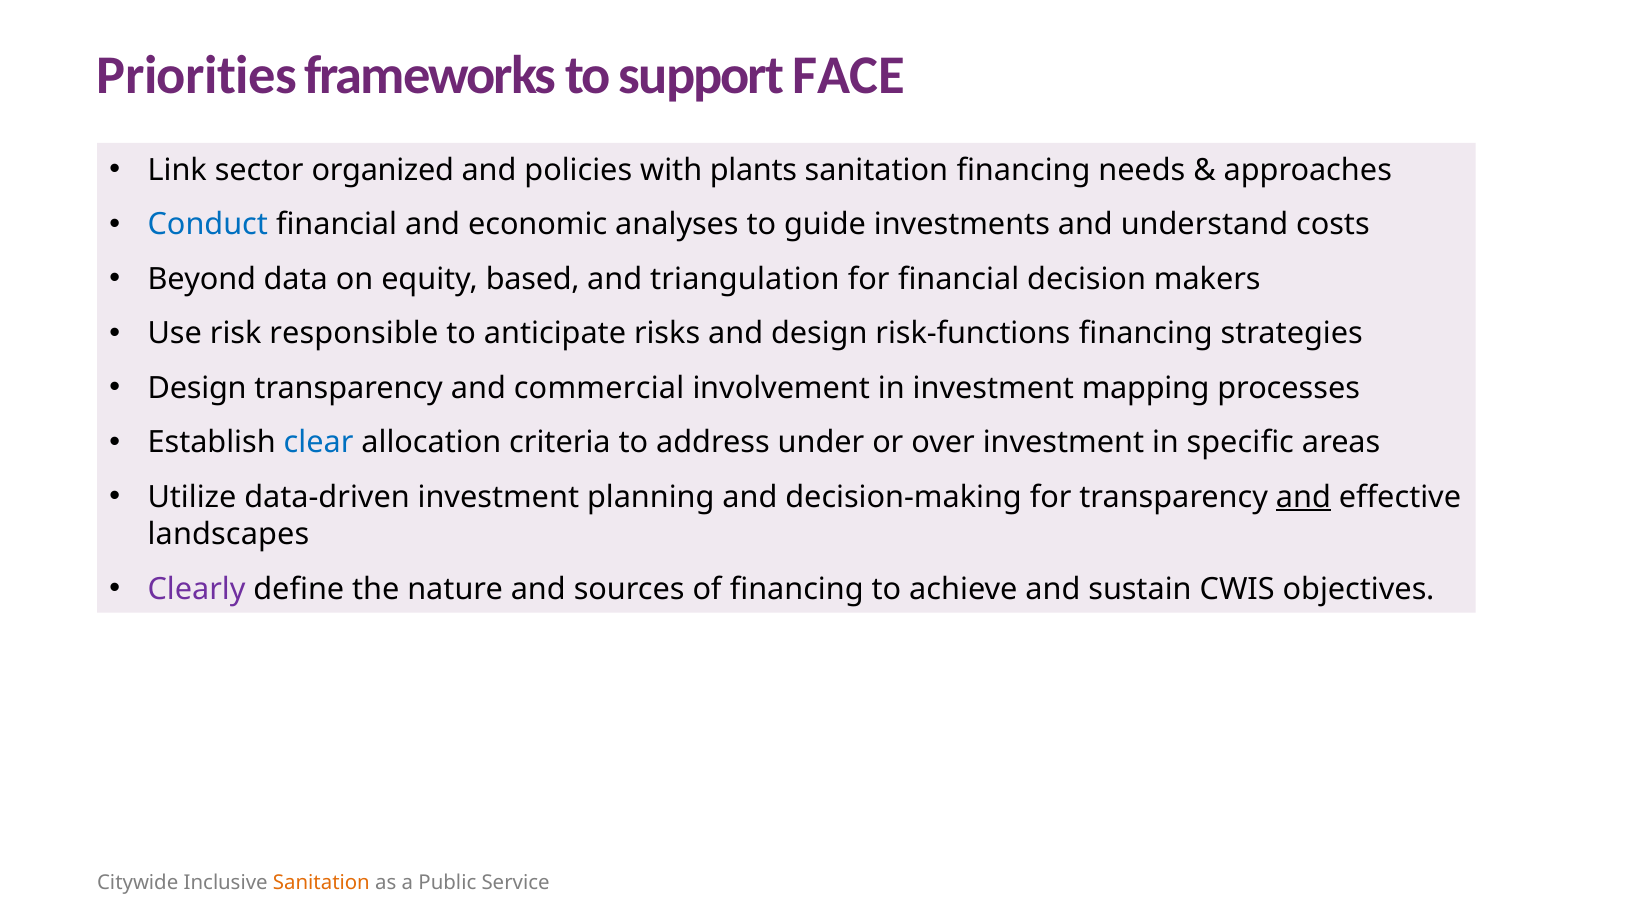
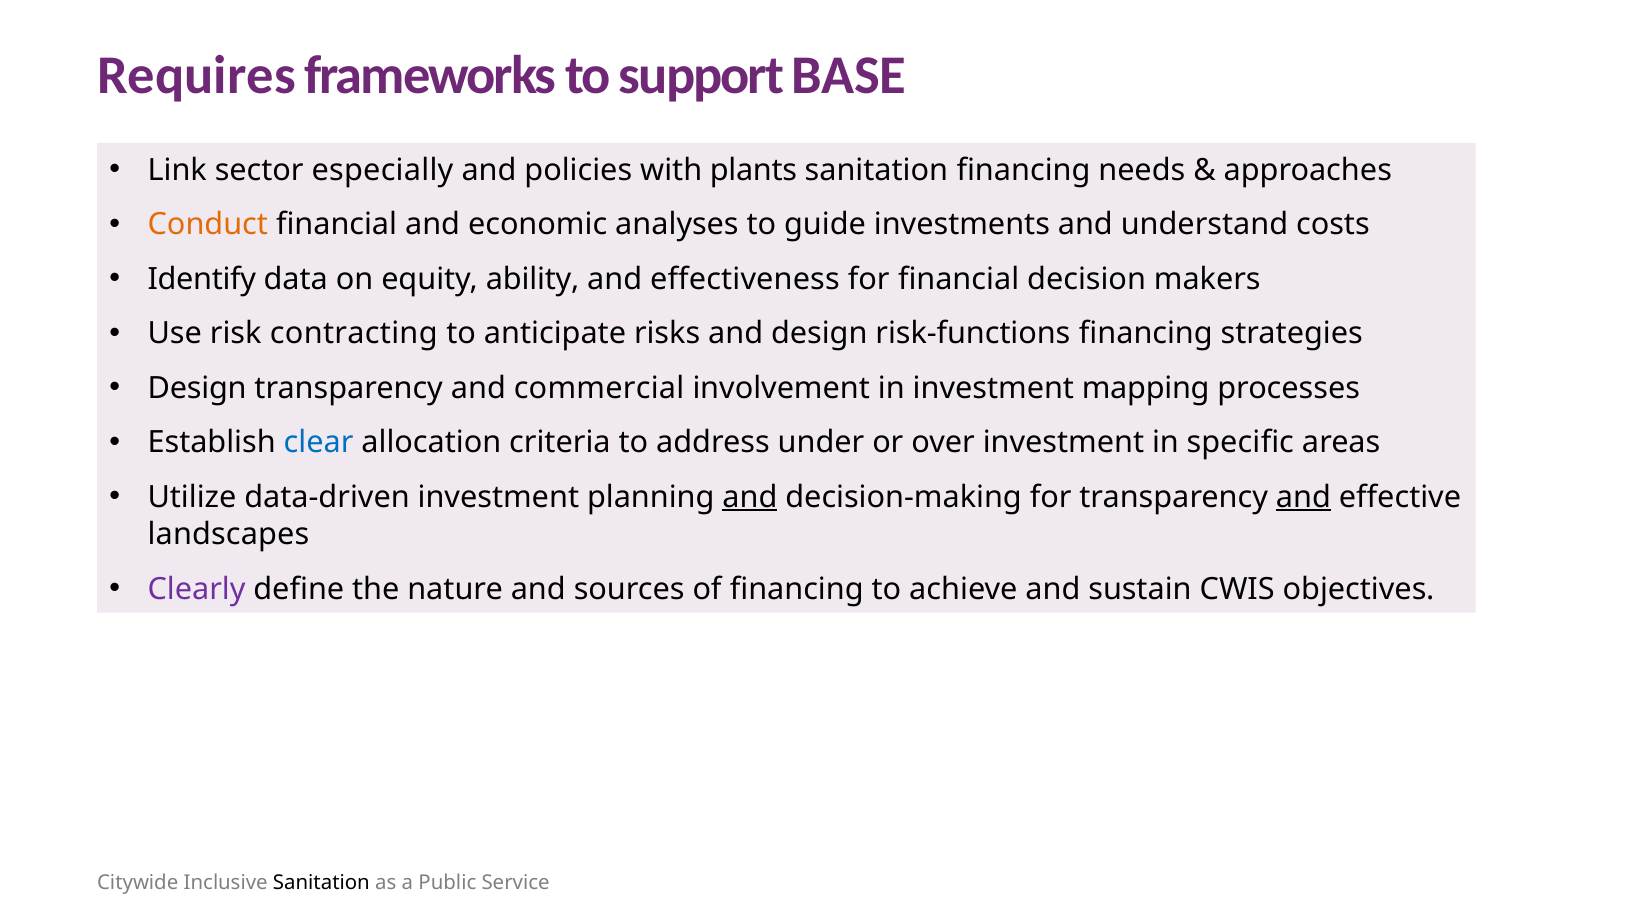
Priorities: Priorities -> Requires
FACE: FACE -> BASE
organized: organized -> especially
Conduct colour: blue -> orange
Beyond: Beyond -> Identify
based: based -> ability
triangulation: triangulation -> effectiveness
responsible: responsible -> contracting
and at (750, 497) underline: none -> present
Sanitation at (321, 884) colour: orange -> black
